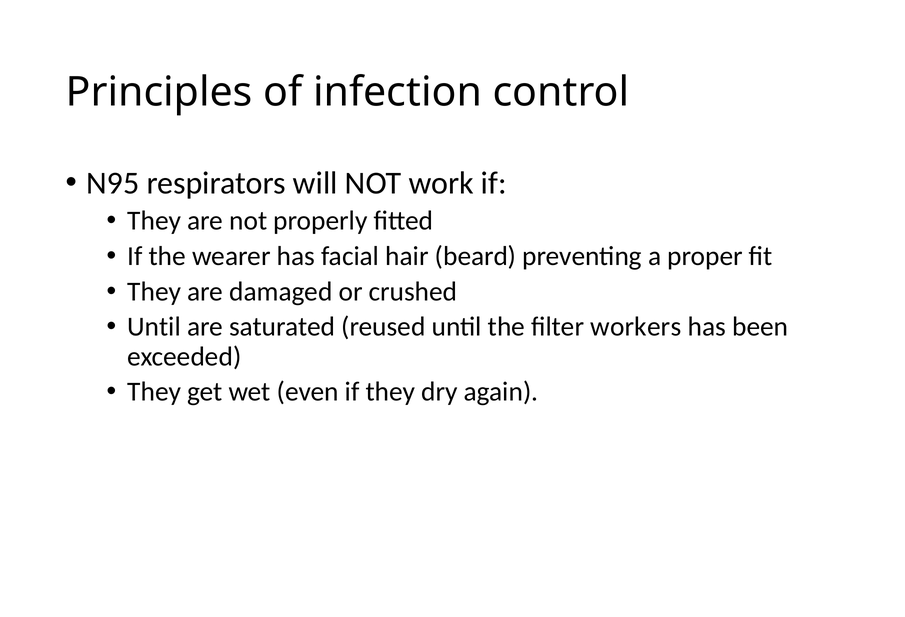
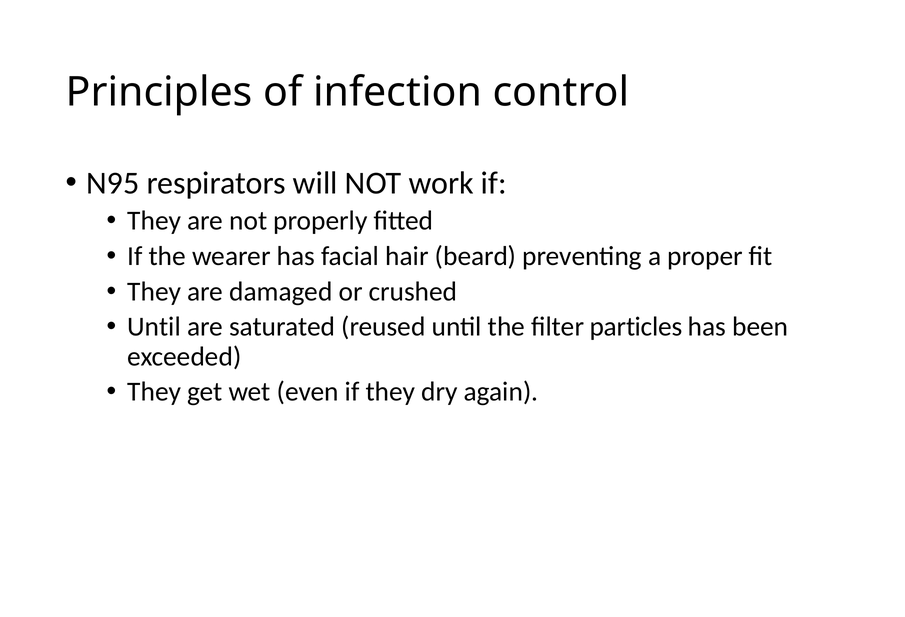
workers: workers -> particles
